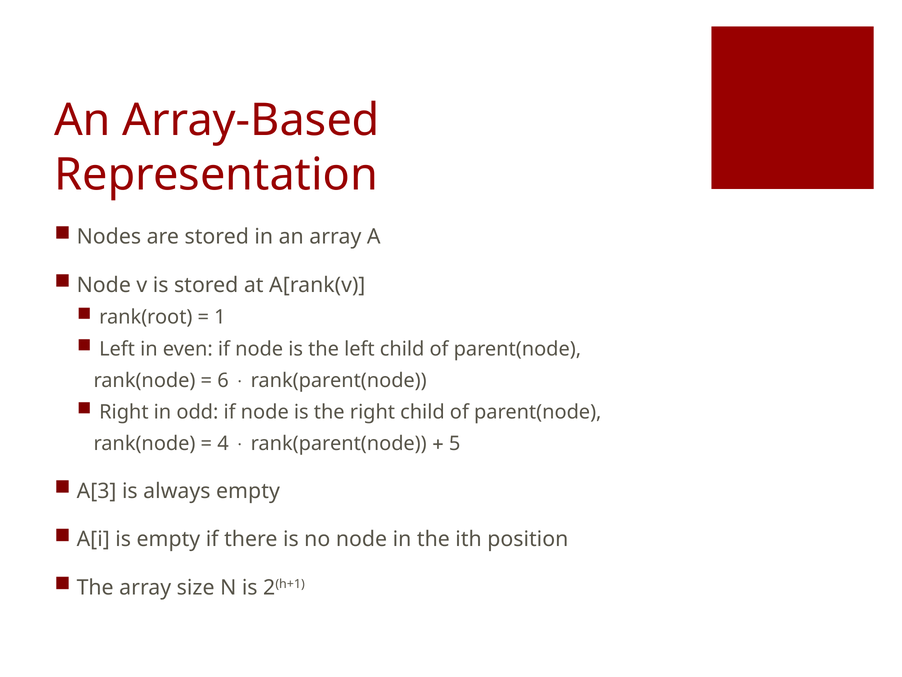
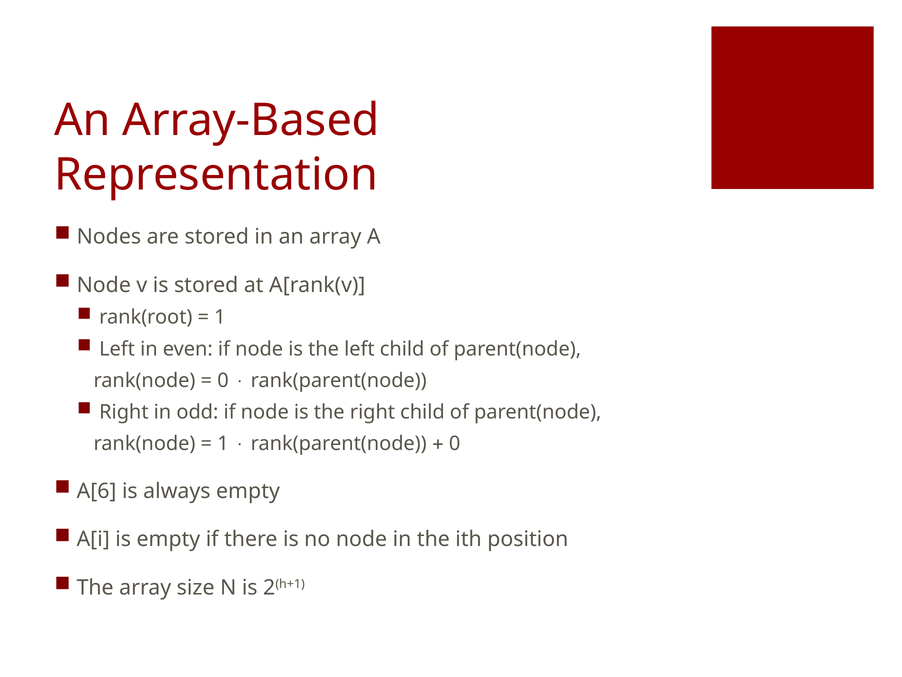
6 at (223, 380): 6 -> 0
4 at (223, 443): 4 -> 1
5 at (455, 443): 5 -> 0
A[3: A[3 -> A[6
